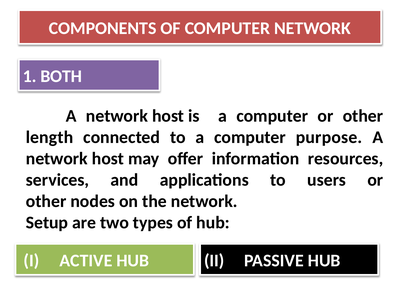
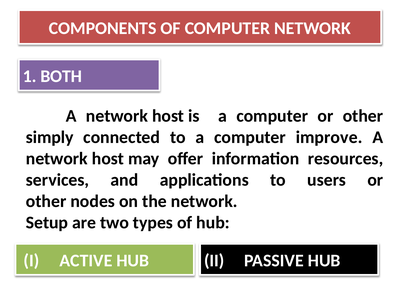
length: length -> simply
purpose: purpose -> improve
